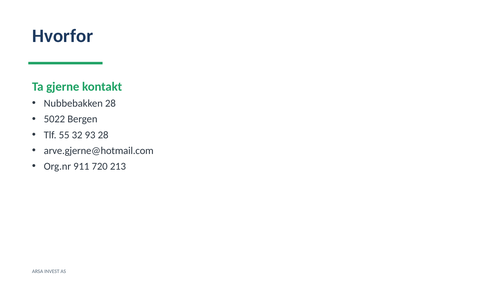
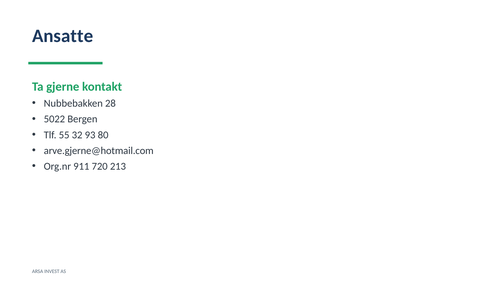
Hvorfor: Hvorfor -> Ansatte
93 28: 28 -> 80
